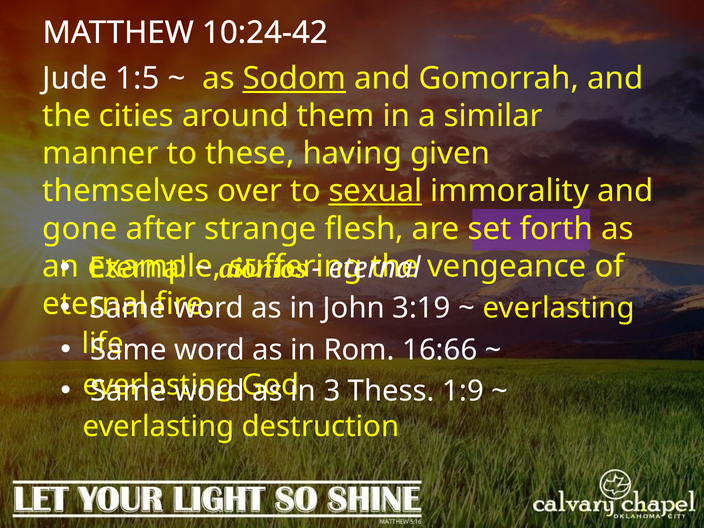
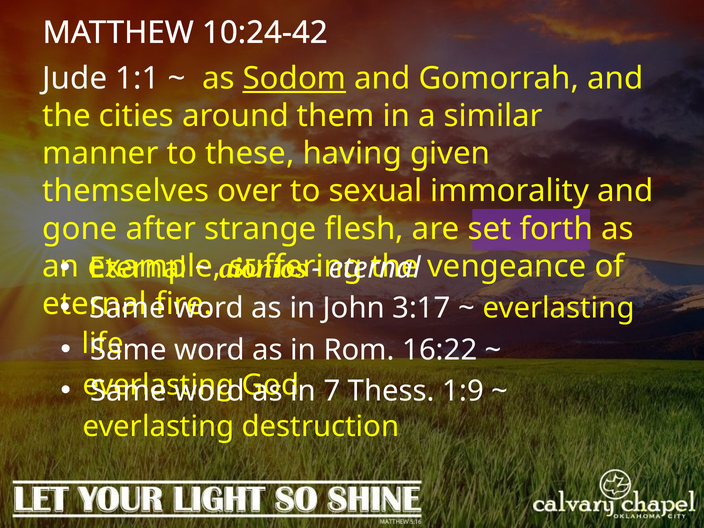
1:5: 1:5 -> 1:1
sexual underline: present -> none
3:19: 3:19 -> 3:17
16:66: 16:66 -> 16:22
3: 3 -> 7
